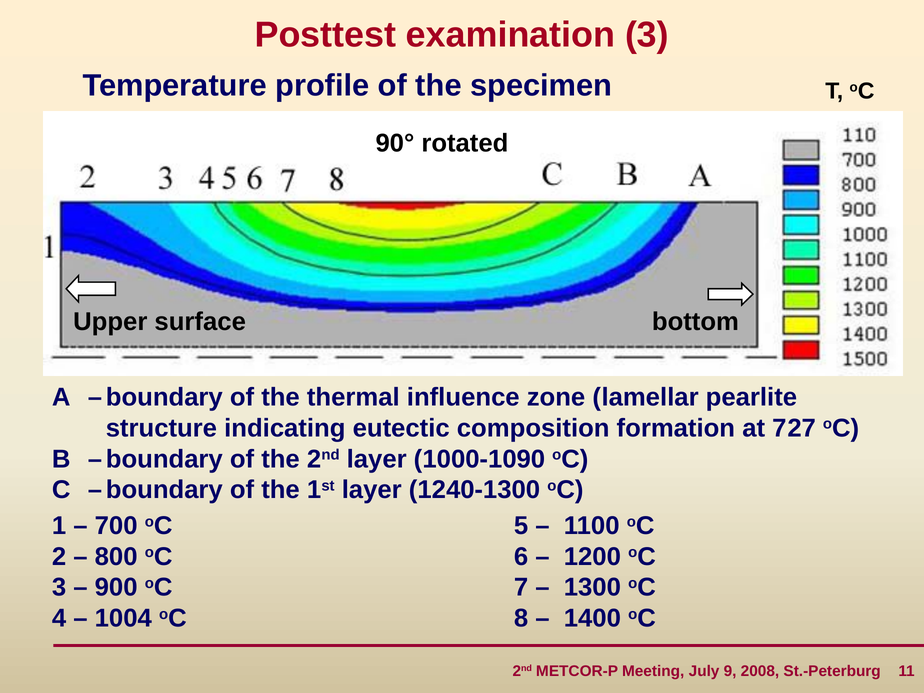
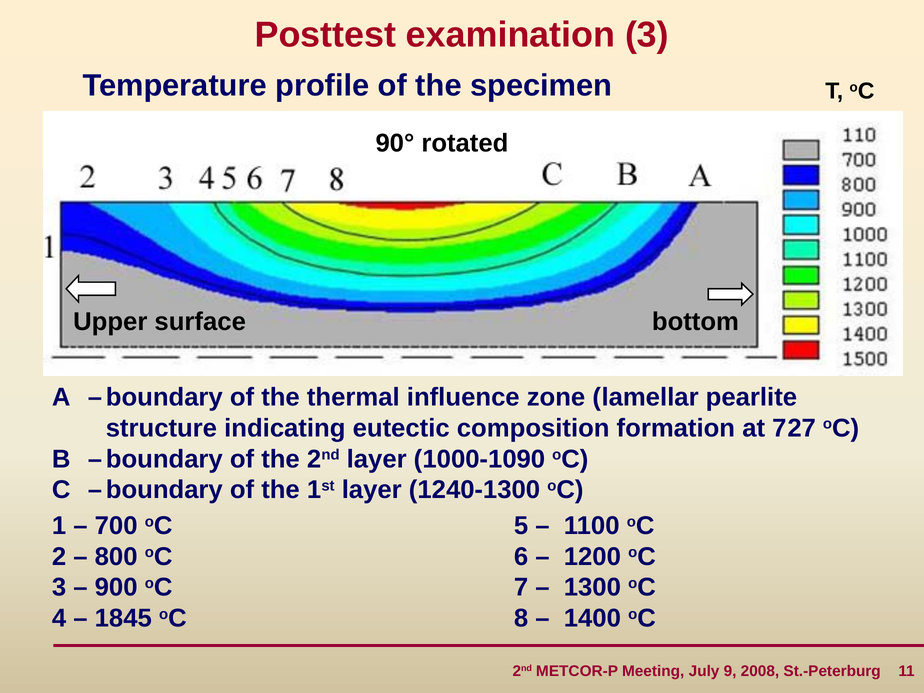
1004: 1004 -> 1845
